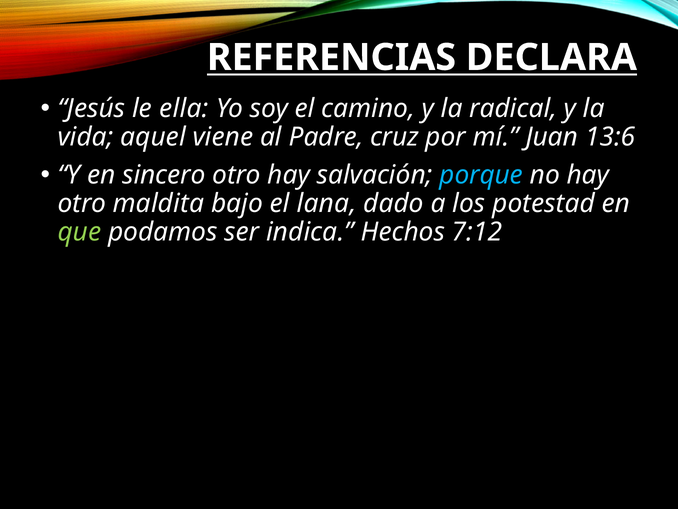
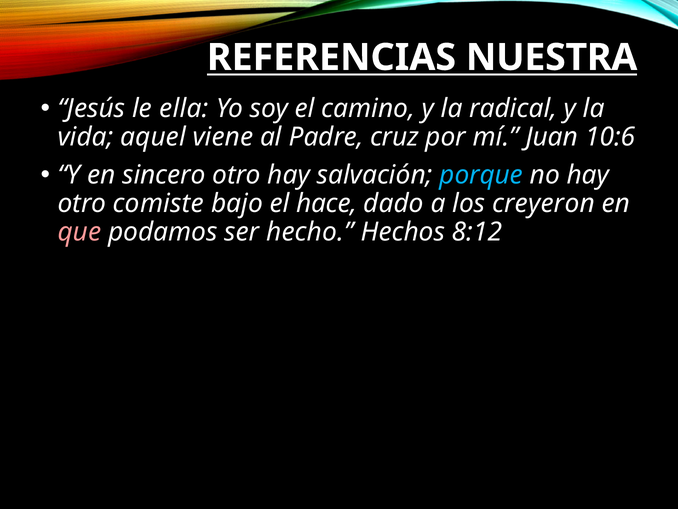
DECLARA: DECLARA -> NUESTRA
13:6: 13:6 -> 10:6
maldita: maldita -> comiste
lana: lana -> hace
potestad: potestad -> creyeron
que colour: light green -> pink
indica: indica -> hecho
7:12: 7:12 -> 8:12
